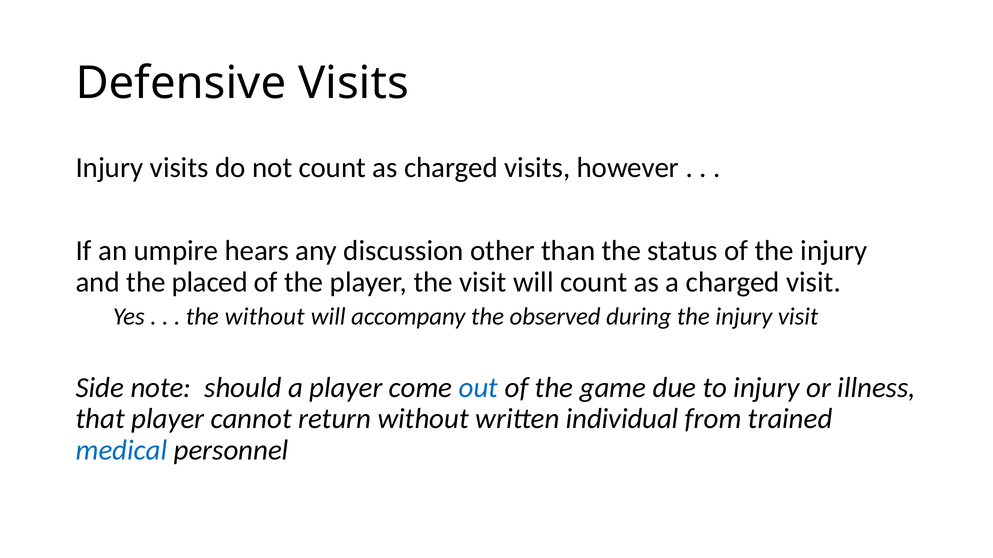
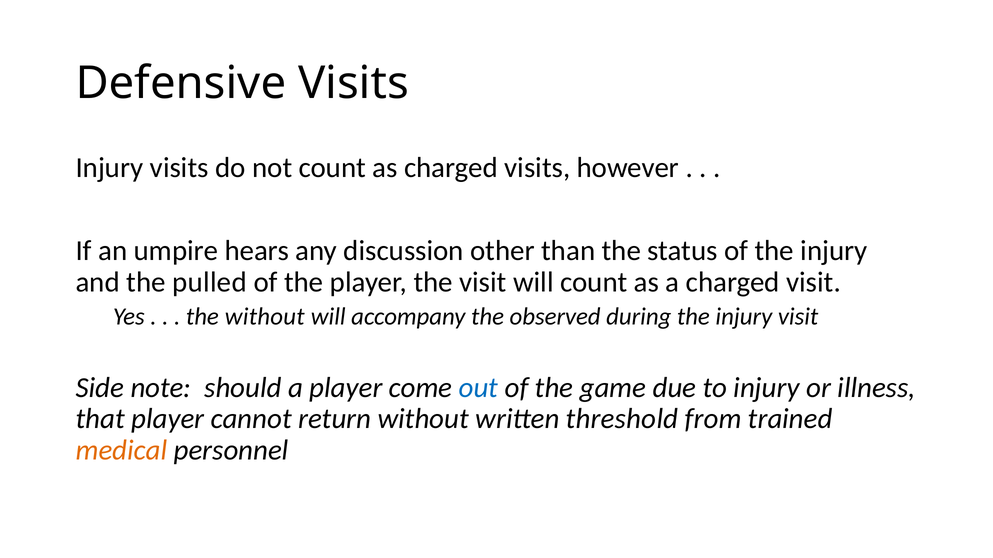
placed: placed -> pulled
individual: individual -> threshold
medical colour: blue -> orange
